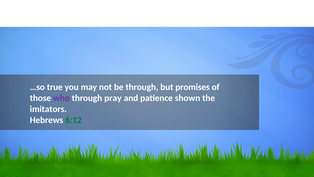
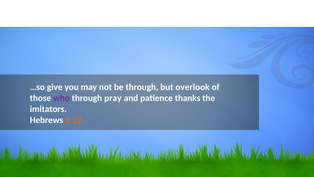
true: true -> give
promises: promises -> overlook
shown: shown -> thanks
6:12 colour: green -> orange
